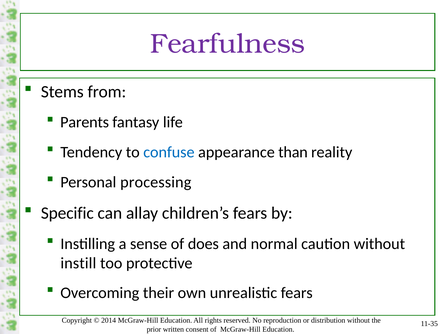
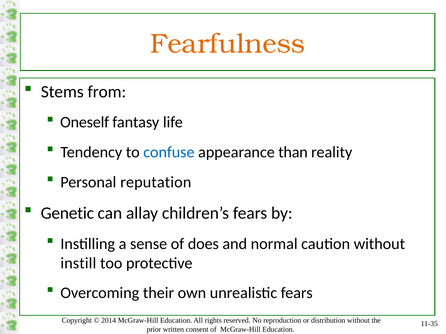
Fearfulness colour: purple -> orange
Parents: Parents -> Oneself
processing: processing -> reputation
Specific: Specific -> Genetic
